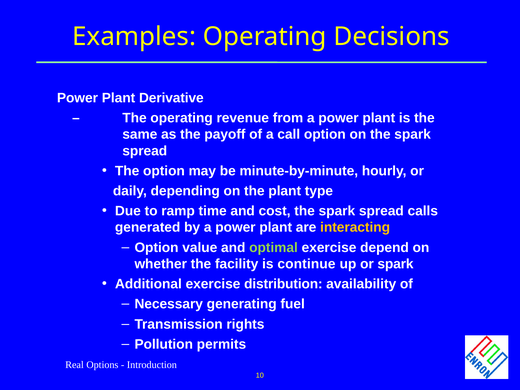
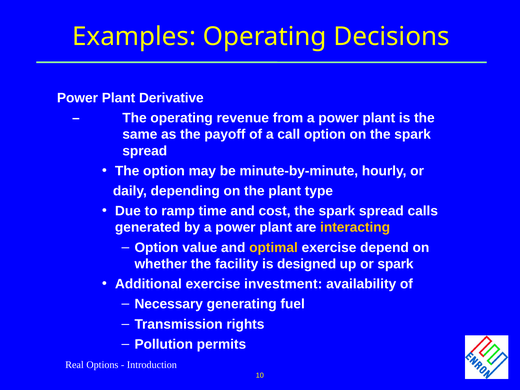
optimal colour: light green -> yellow
continue: continue -> designed
distribution: distribution -> investment
